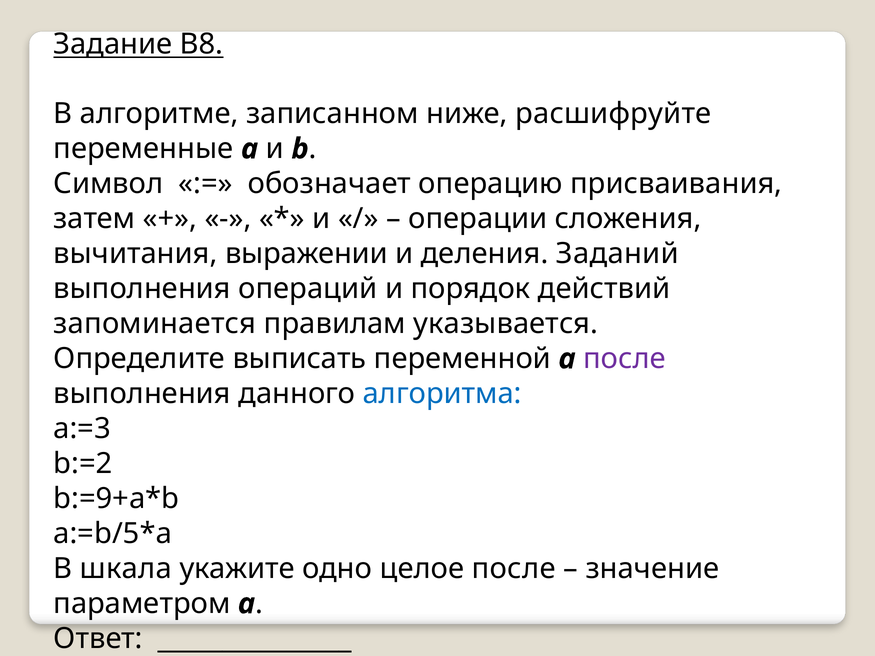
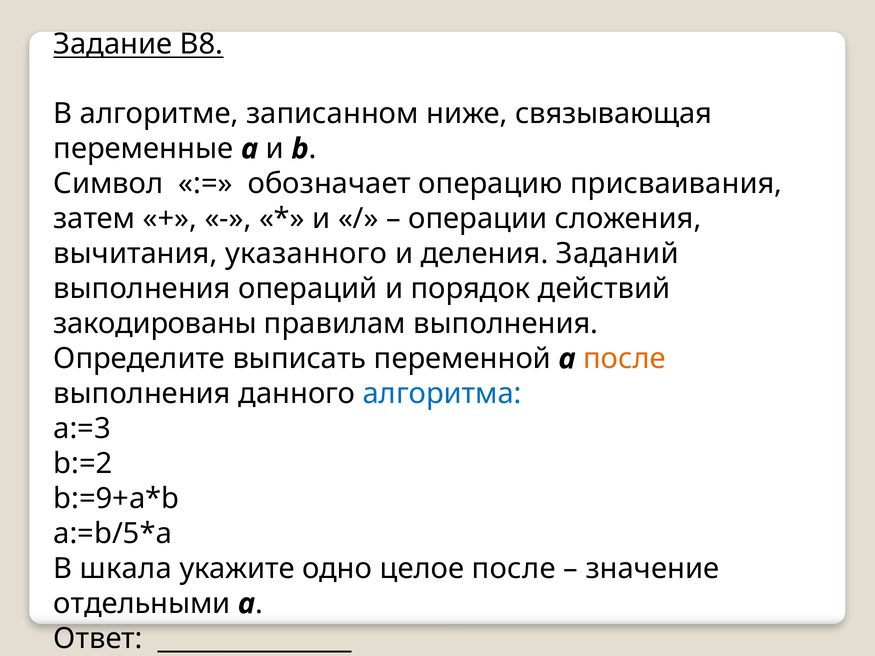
расшифруйте: расшифруйте -> связывающая
выражении: выражении -> указанного
запоминается: запоминается -> закодированы
правилам указывается: указывается -> выполнения
после at (624, 359) colour: purple -> orange
параметром: параметром -> отдельными
